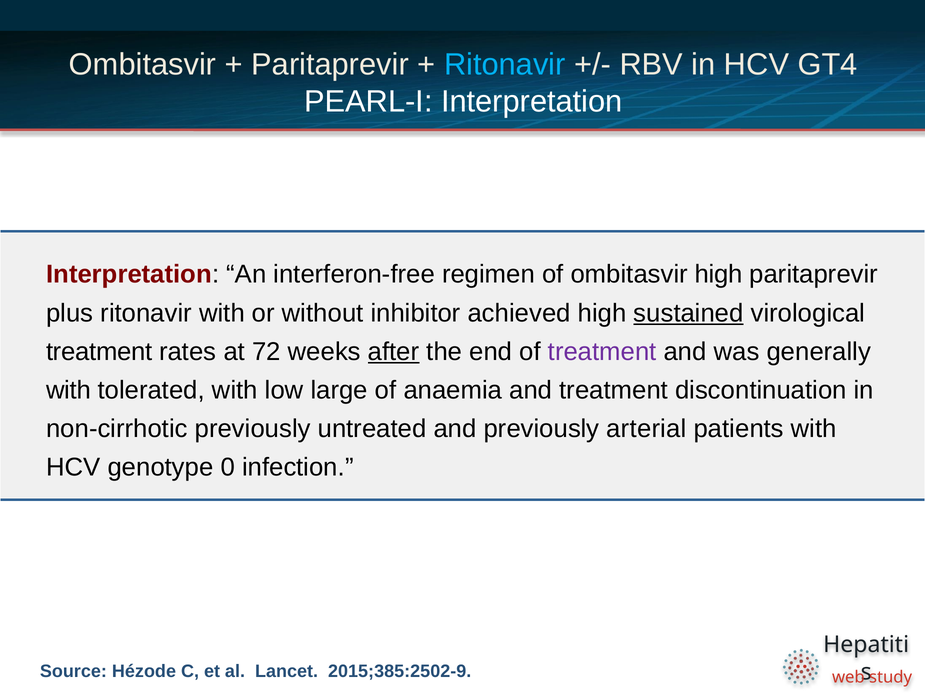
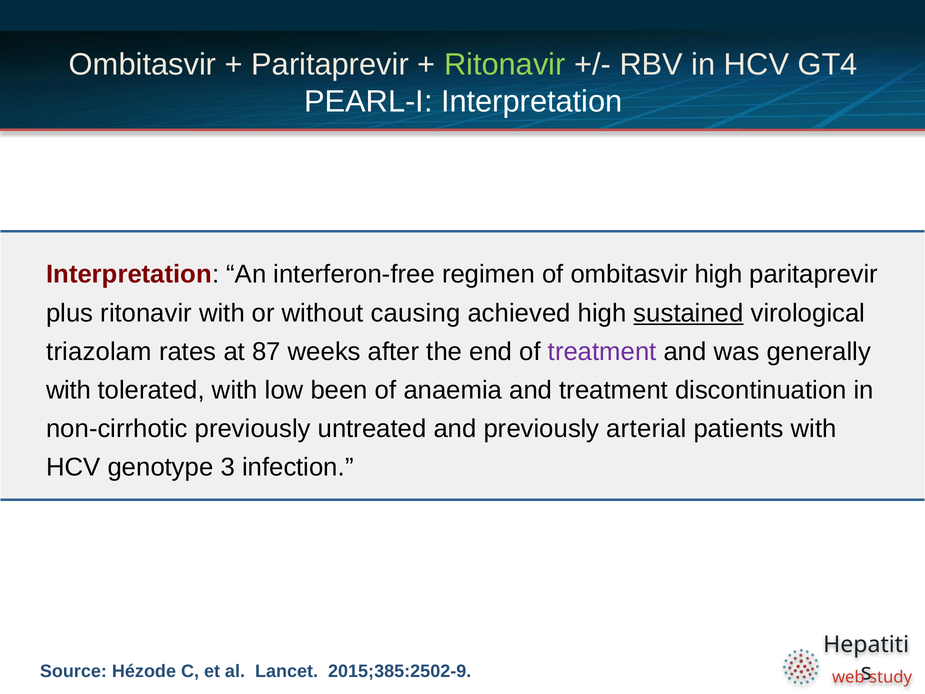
Ritonavir at (505, 65) colour: light blue -> light green
inhibitor: inhibitor -> causing
treatment at (99, 351): treatment -> triazolam
72: 72 -> 87
after underline: present -> none
large: large -> been
0: 0 -> 3
